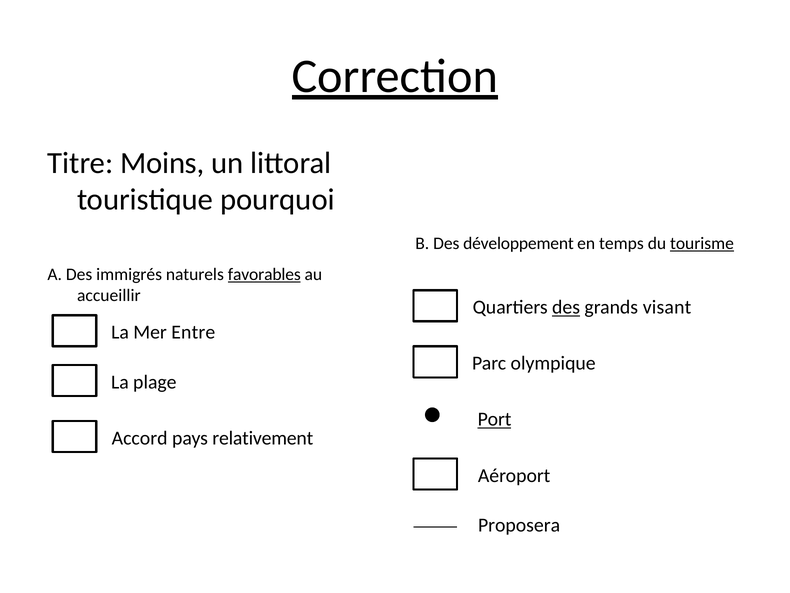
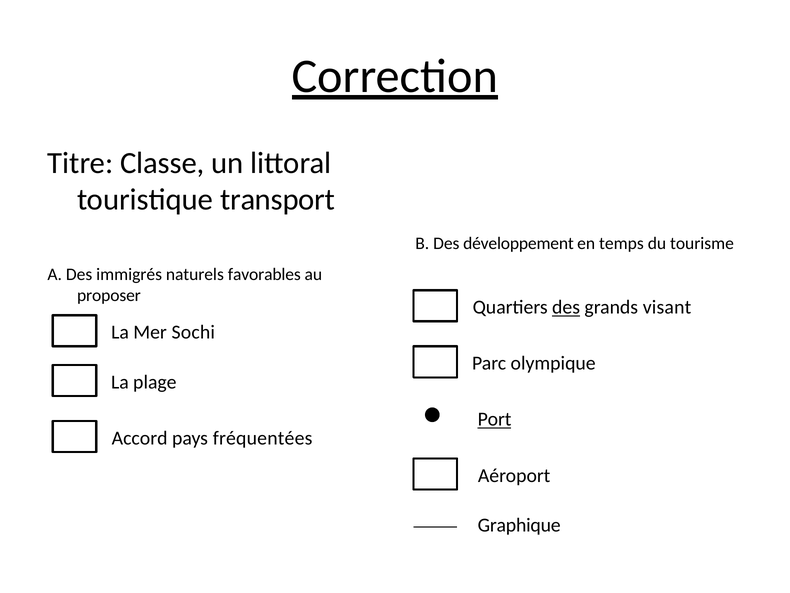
Moins: Moins -> Classe
pourquoi: pourquoi -> transport
tourisme underline: present -> none
favorables underline: present -> none
accueillir: accueillir -> proposer
Entre: Entre -> Sochi
relativement: relativement -> fréquentées
Proposera: Proposera -> Graphique
